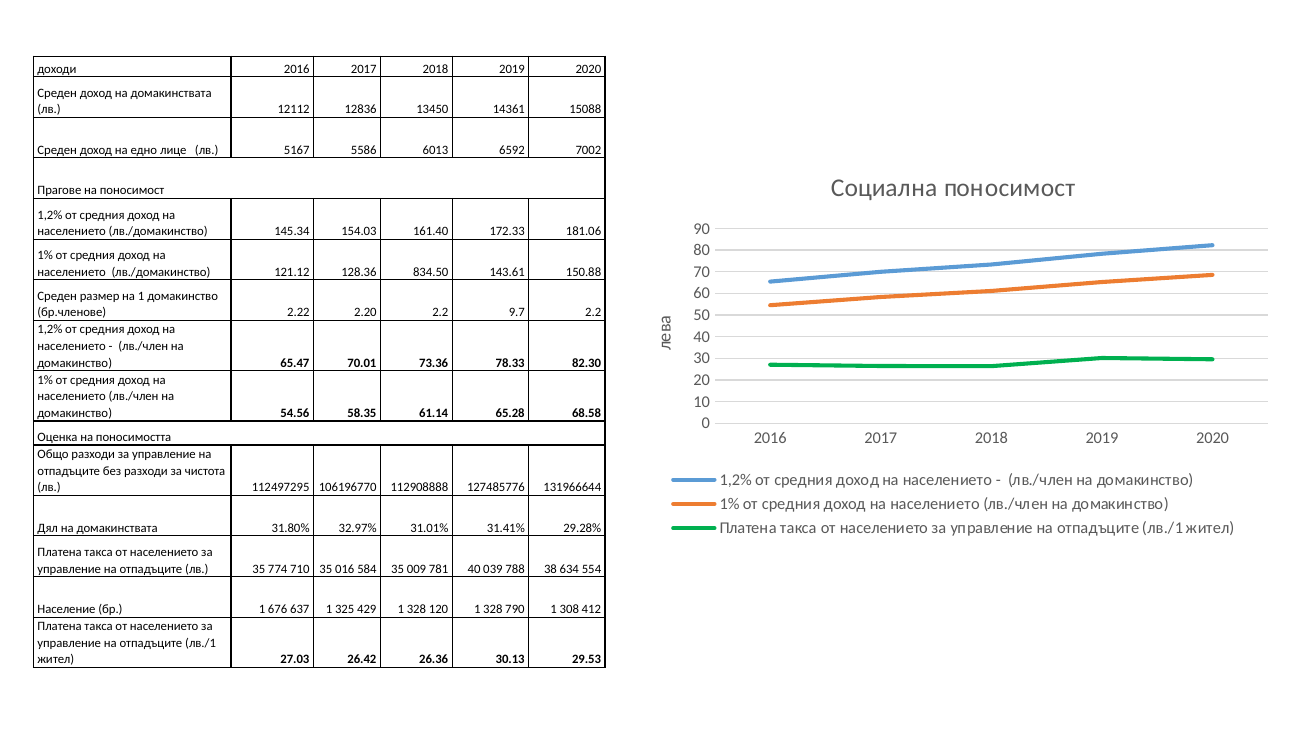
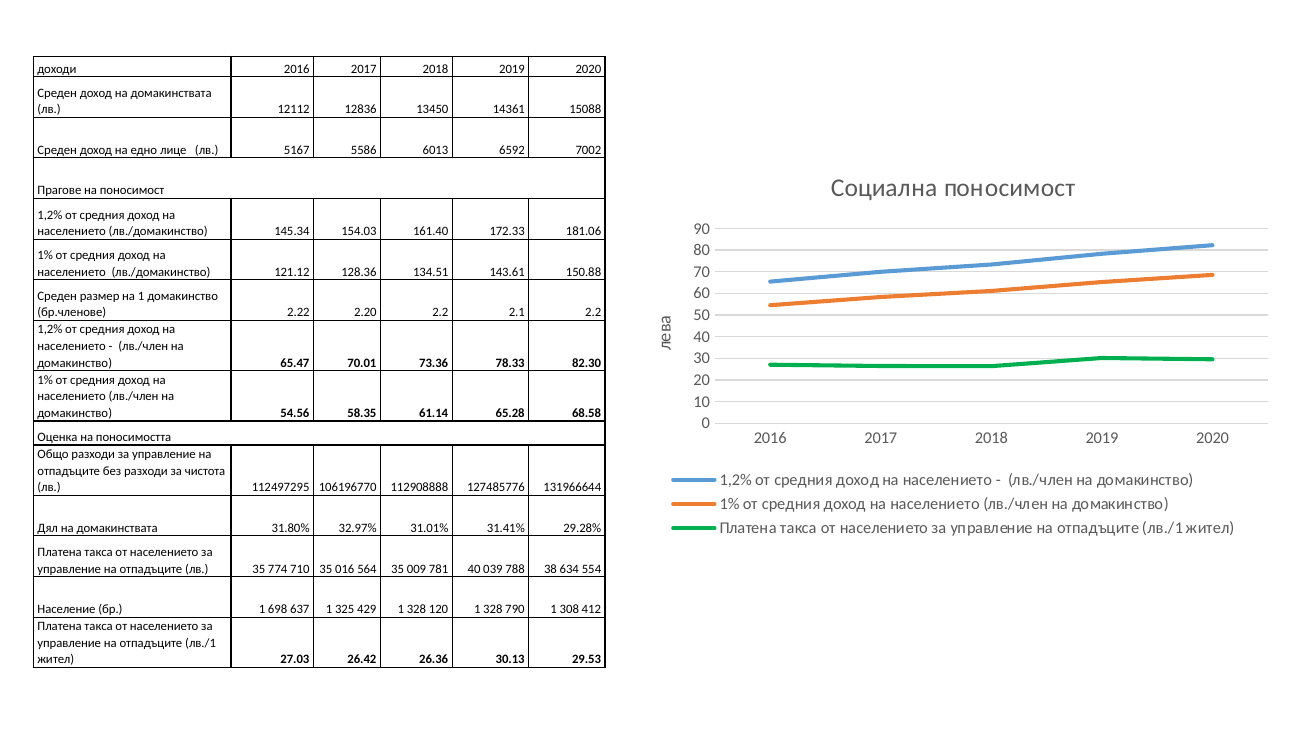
834.50: 834.50 -> 134.51
9.7: 9.7 -> 2.1
584: 584 -> 564
676: 676 -> 698
